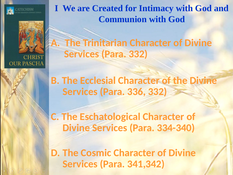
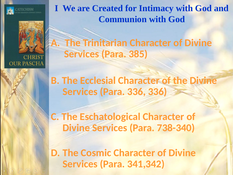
Para 332: 332 -> 385
336 332: 332 -> 336
334-340: 334-340 -> 738-340
